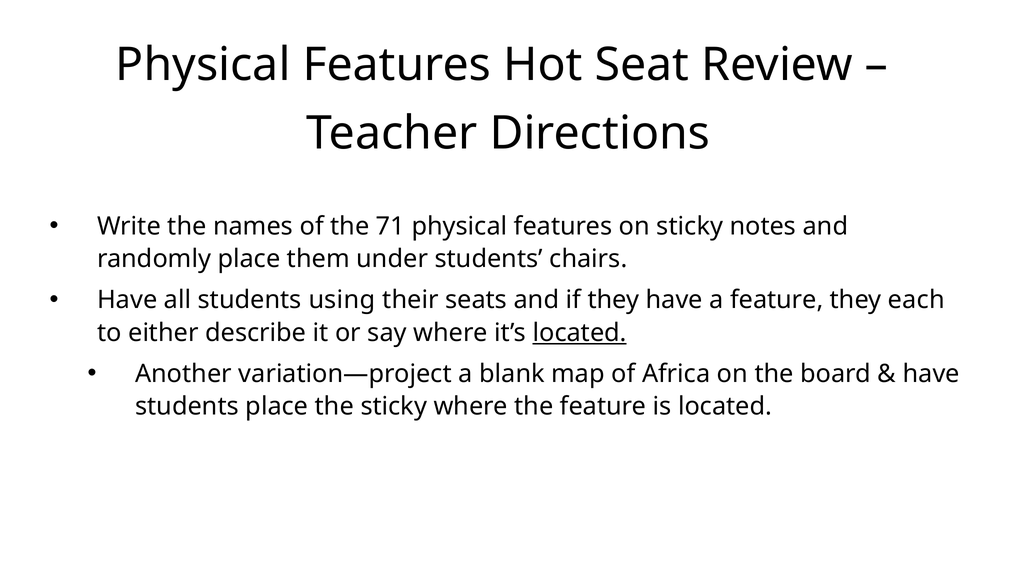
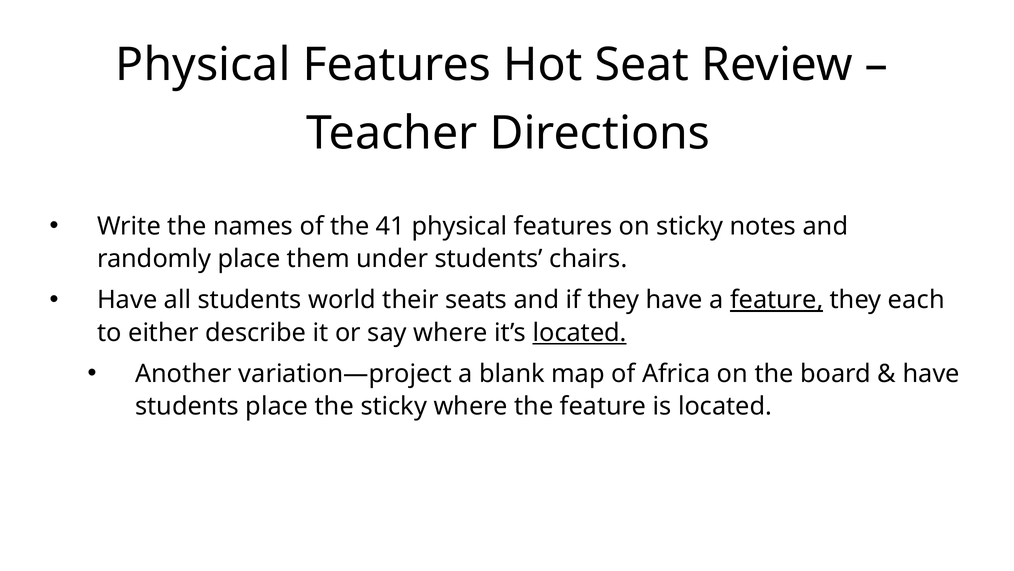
71: 71 -> 41
using: using -> world
feature at (777, 300) underline: none -> present
